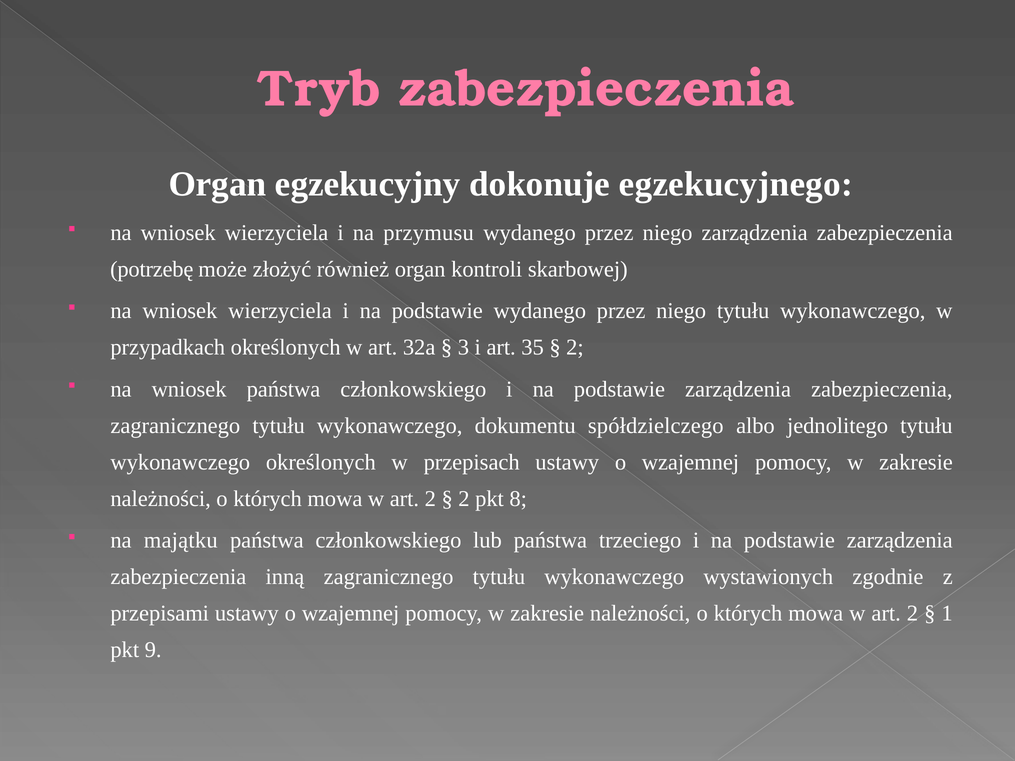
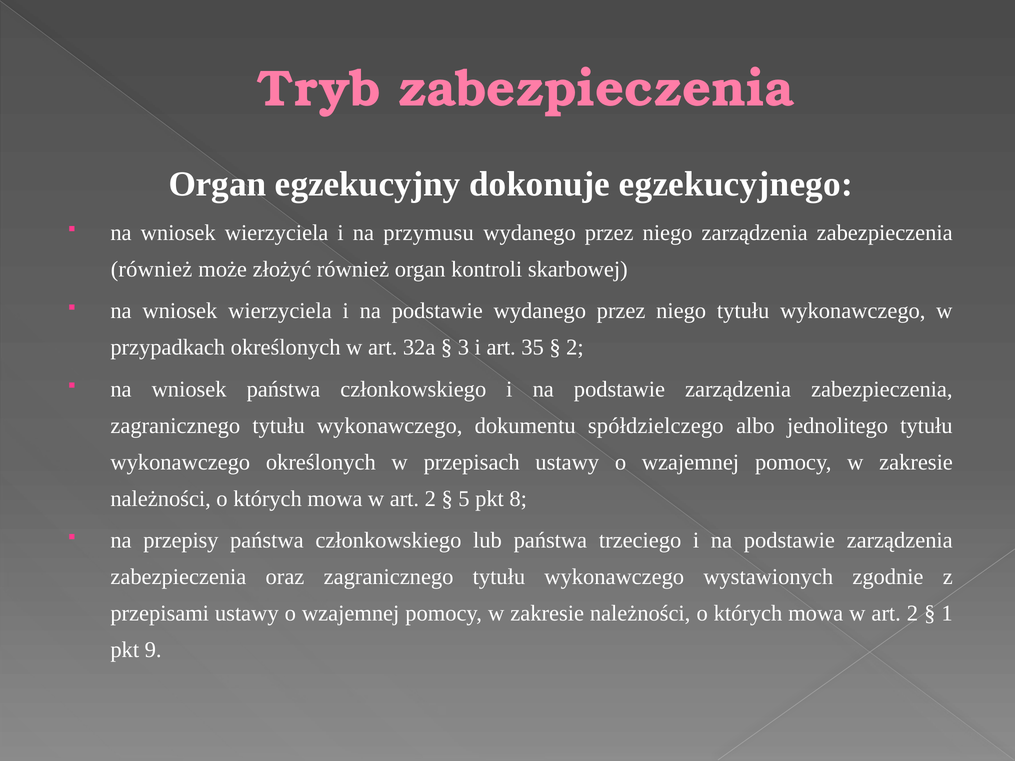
potrzebę at (152, 269): potrzebę -> również
2 at (464, 499): 2 -> 5
majątku: majątku -> przepisy
inną: inną -> oraz
